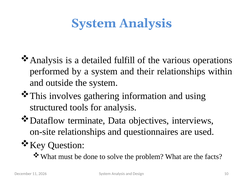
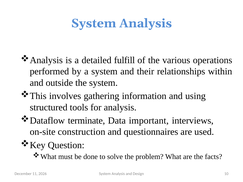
objectives: objectives -> important
on-site relationships: relationships -> construction
